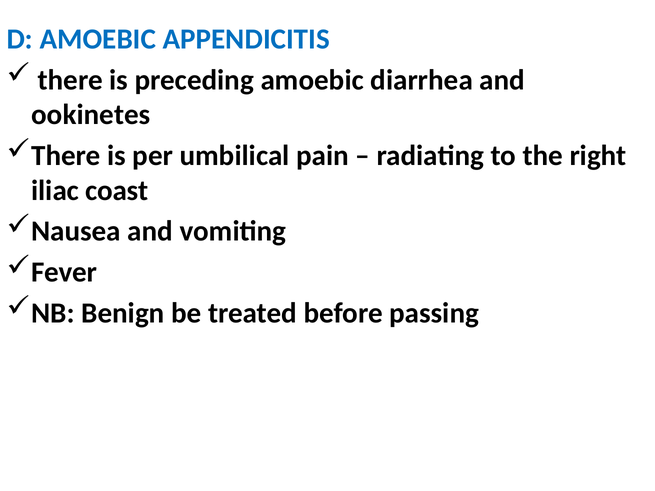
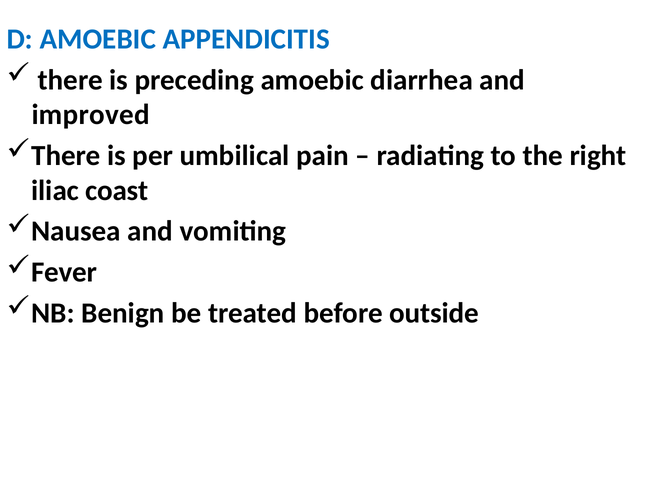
ookinetes: ookinetes -> improved
passing: passing -> outside
